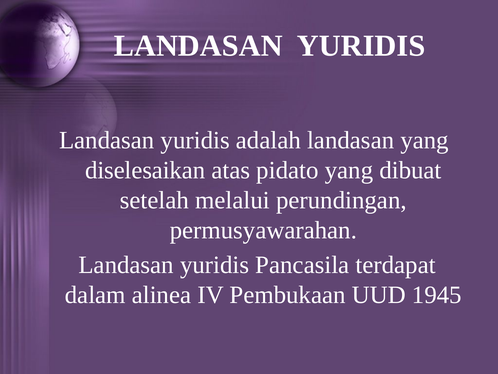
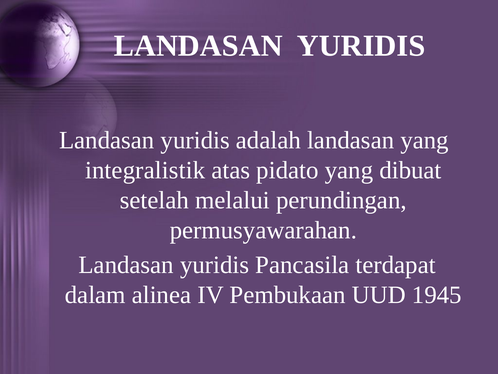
diselesaikan: diselesaikan -> integralistik
